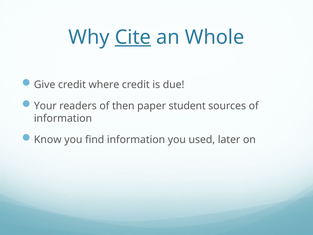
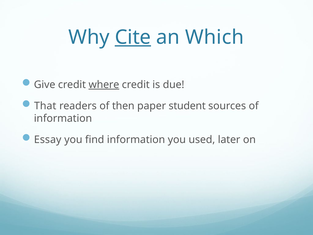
Whole: Whole -> Which
where underline: none -> present
Your: Your -> That
Know: Know -> Essay
